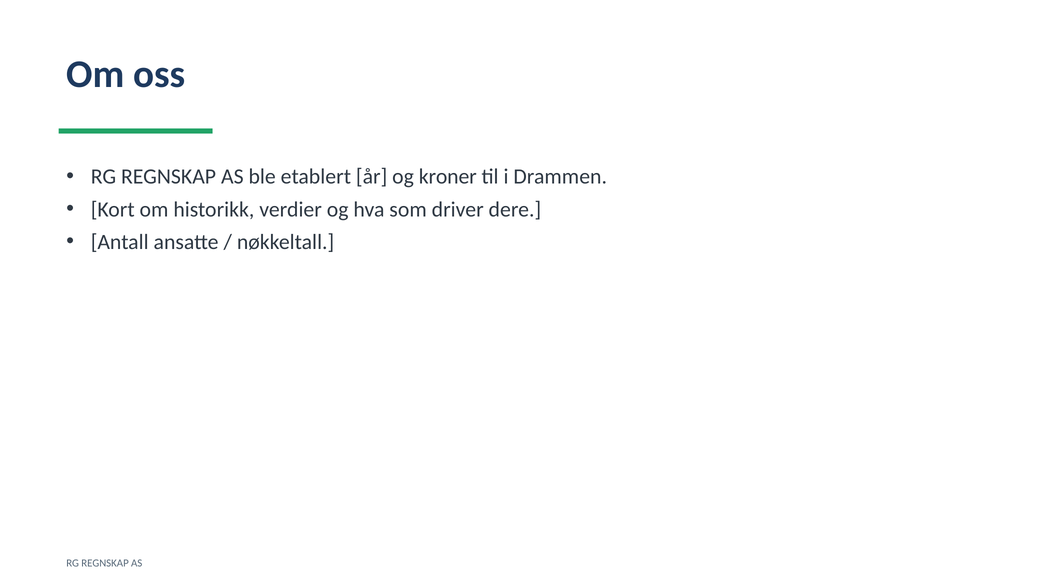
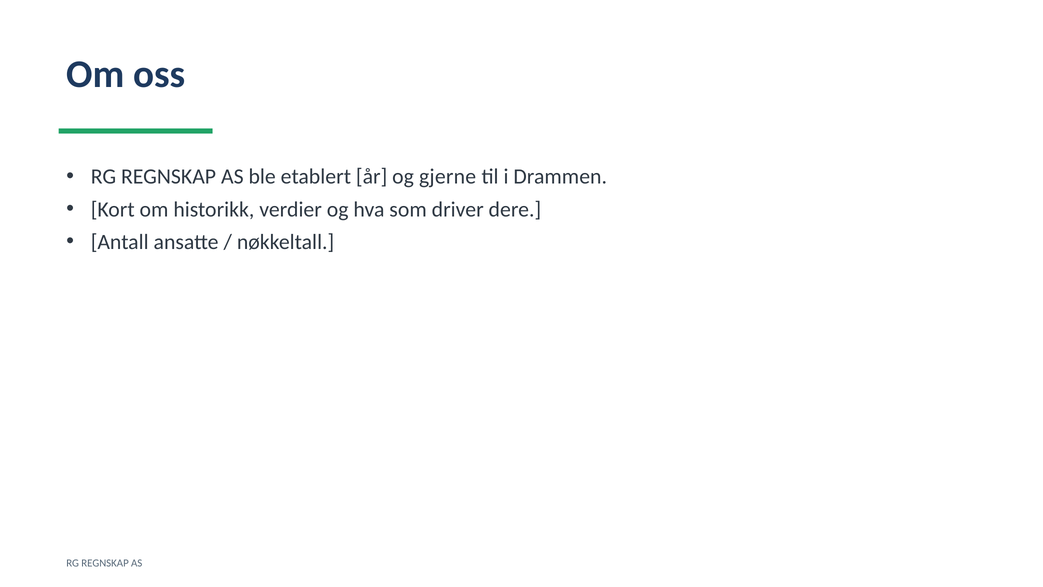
kroner: kroner -> gjerne
